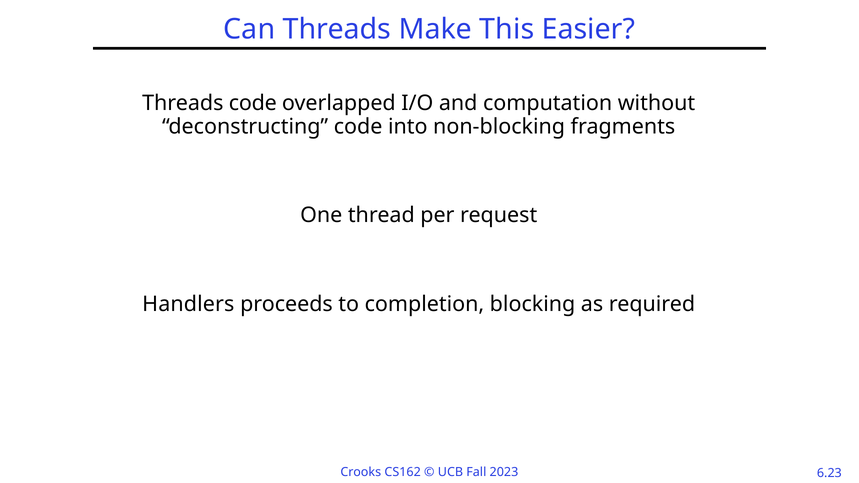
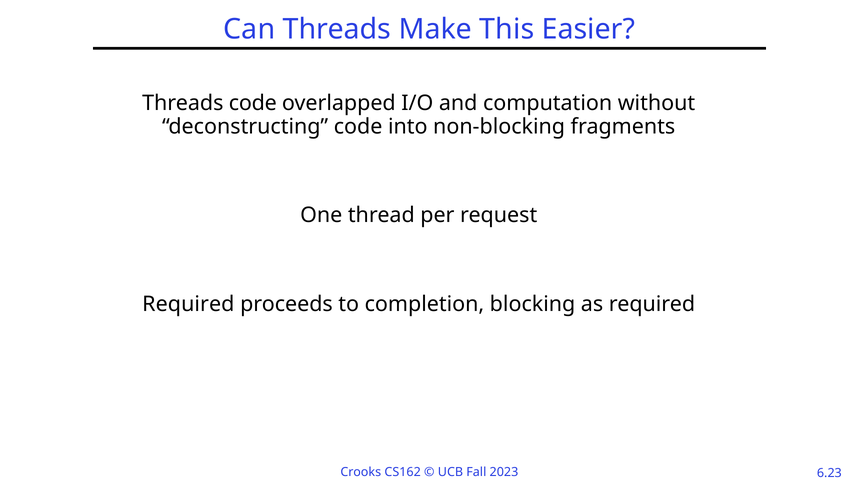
Handlers at (188, 304): Handlers -> Required
